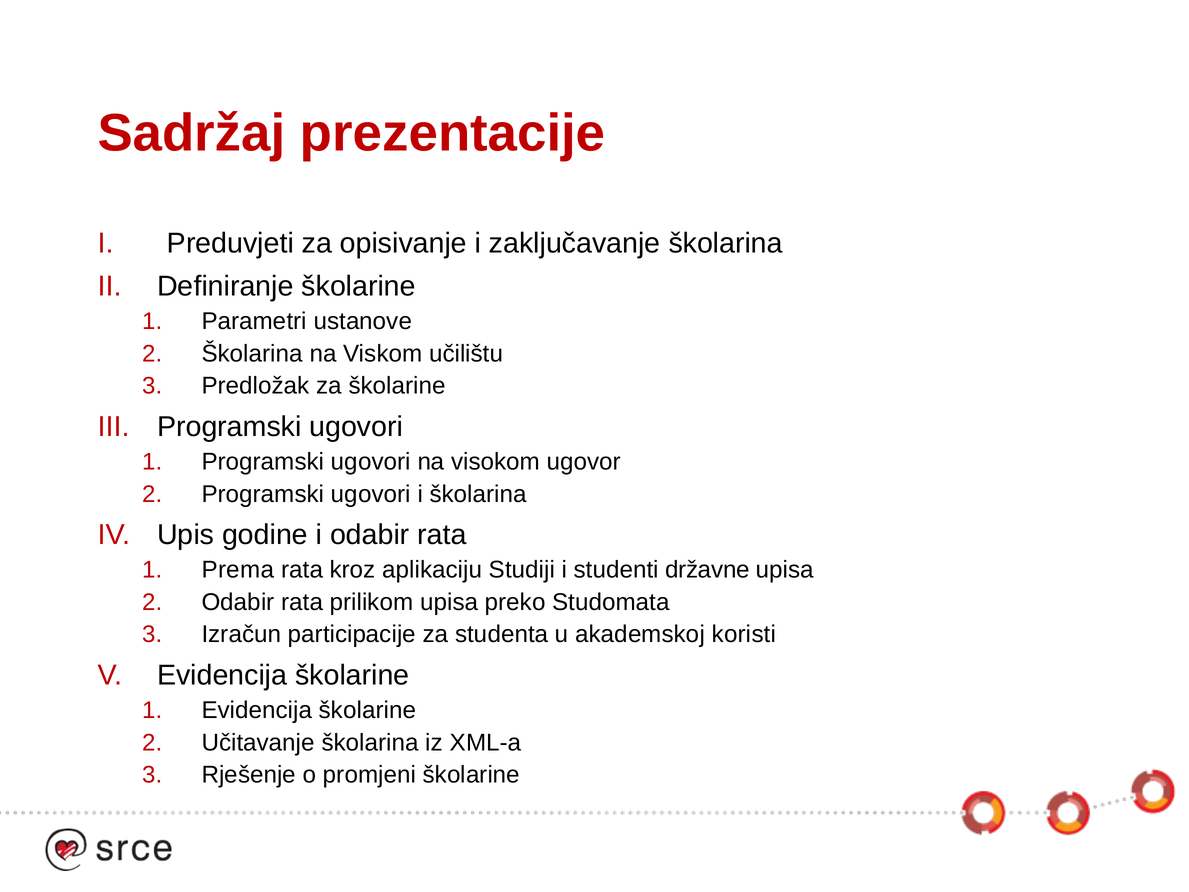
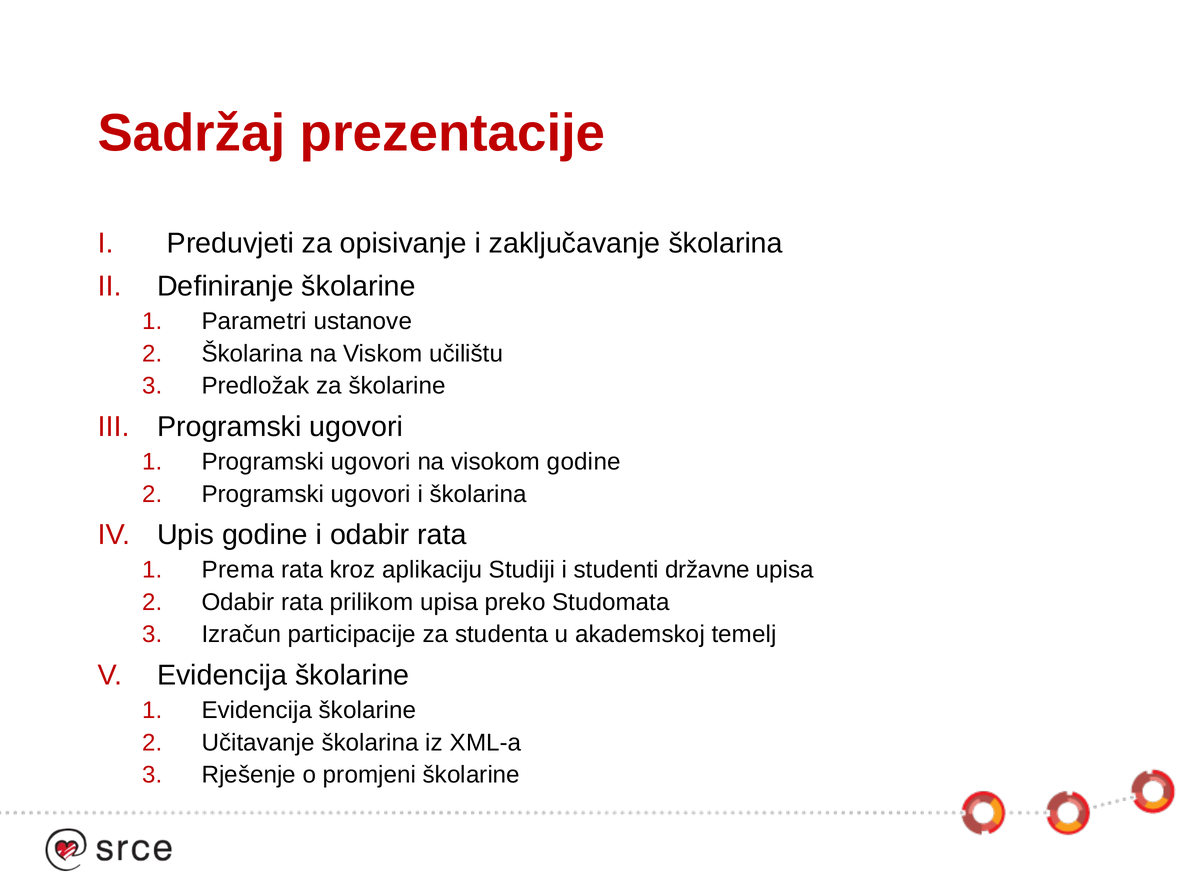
visokom ugovor: ugovor -> godine
koristi: koristi -> temelj
